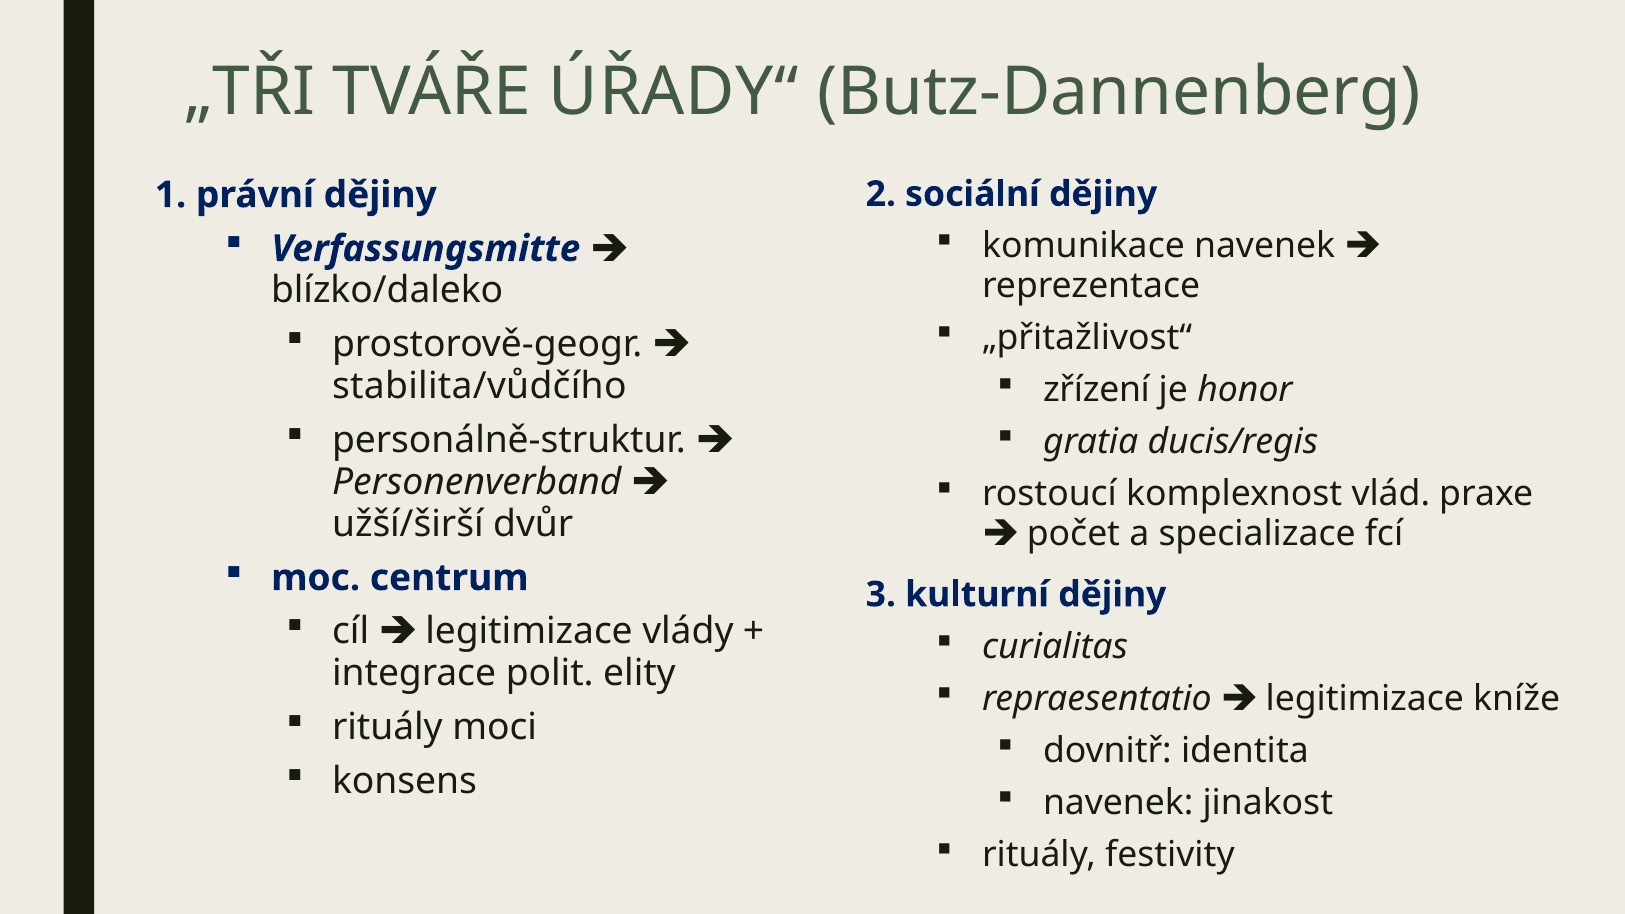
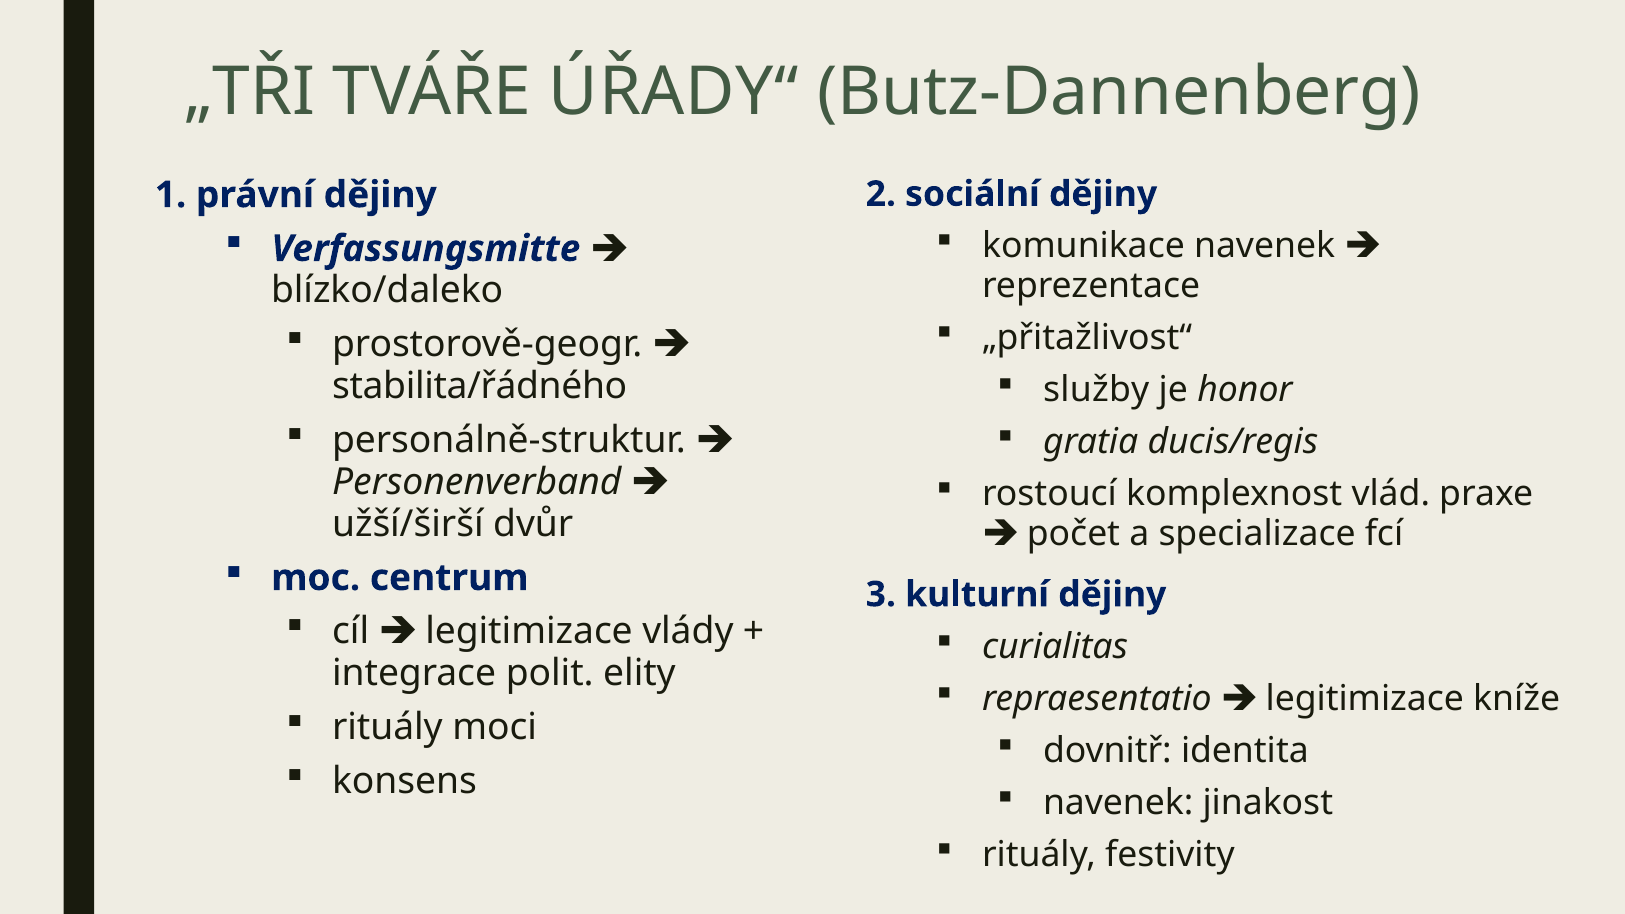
zřízení: zřízení -> služby
stabilita/vůdčího: stabilita/vůdčího -> stabilita/řádného
